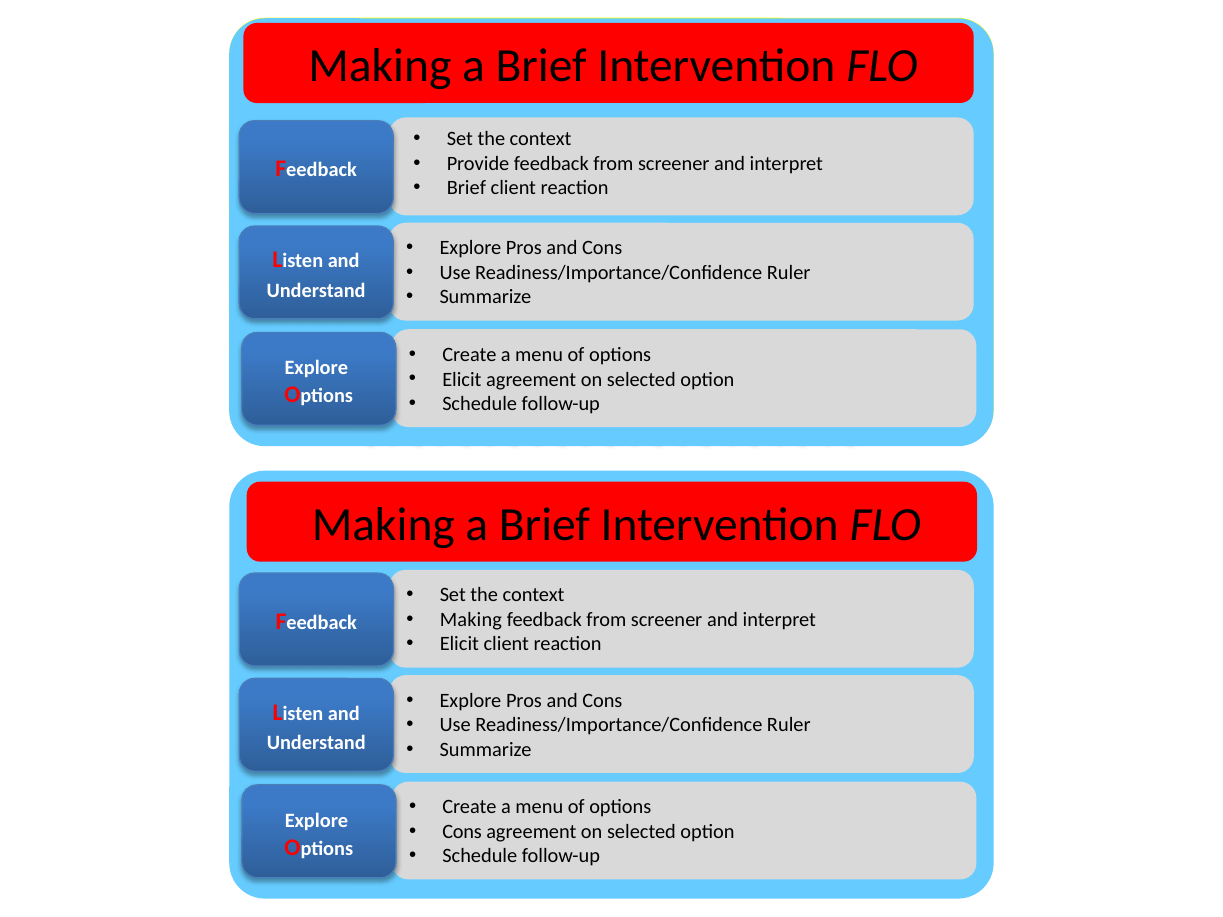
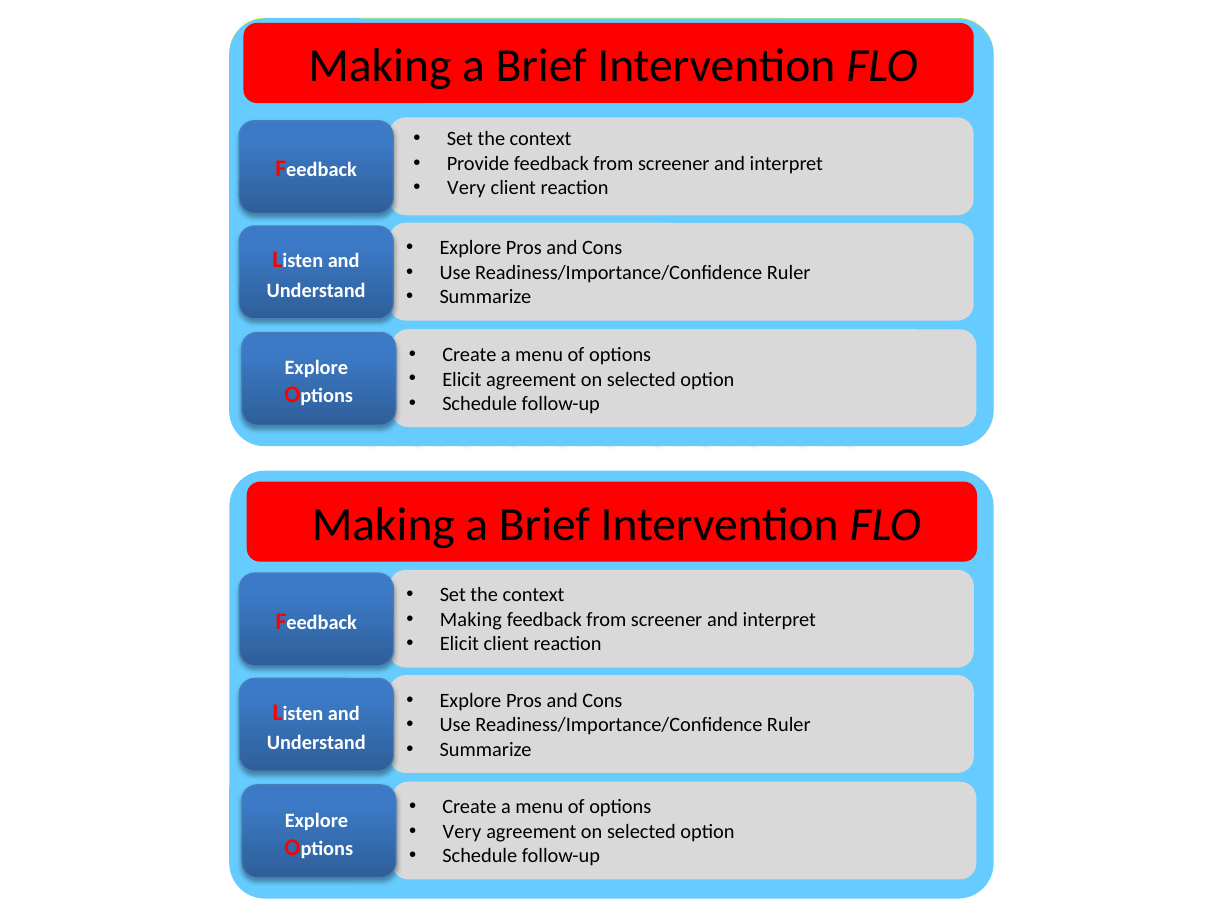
Brief at (466, 188): Brief -> Very
Cons at (462, 832): Cons -> Very
